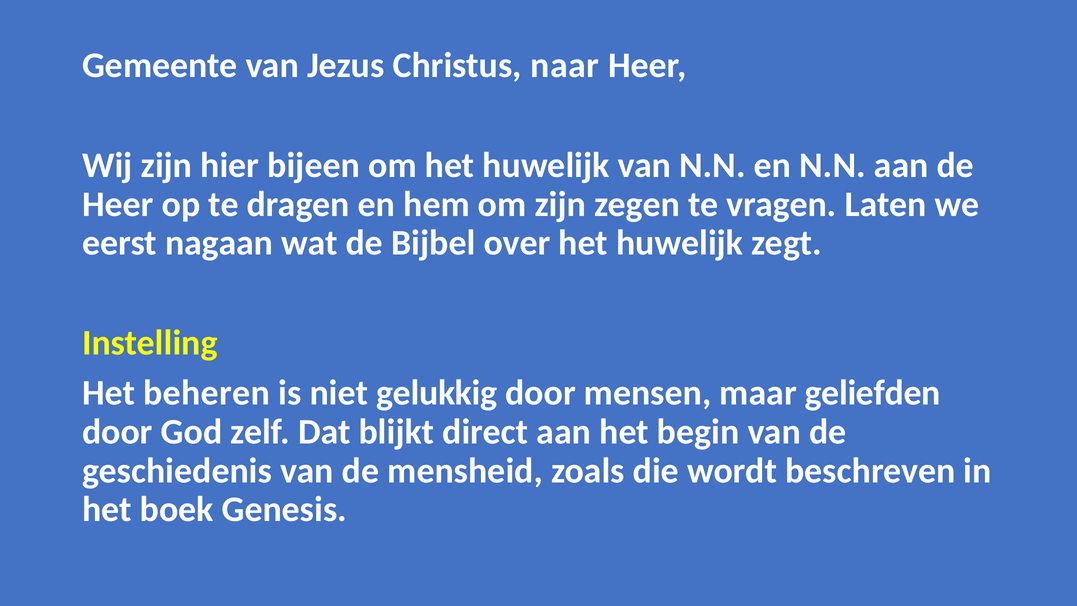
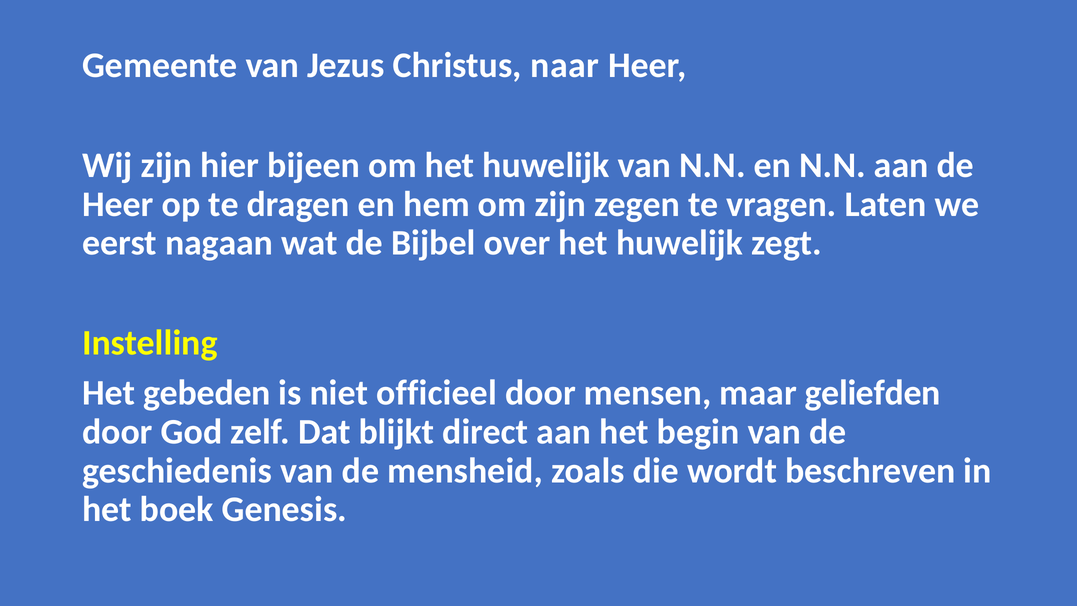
beheren: beheren -> gebeden
gelukkig: gelukkig -> officieel
